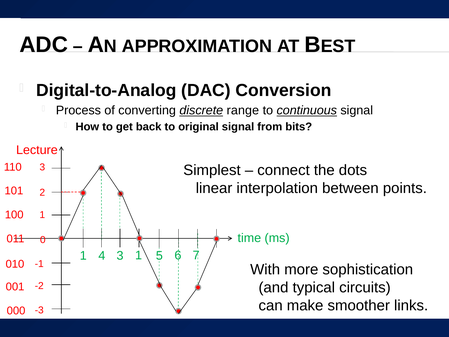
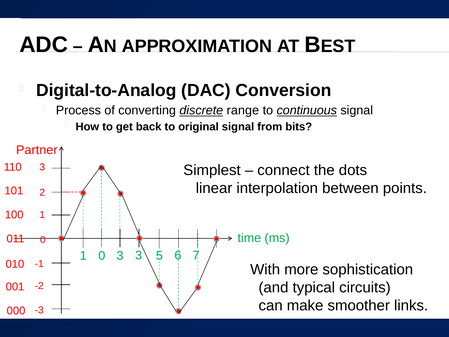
Lecture: Lecture -> Partner
4 at (102, 255): 4 -> 0
3 1: 1 -> 3
